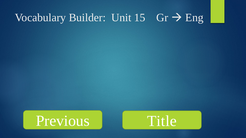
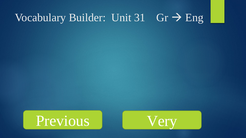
15: 15 -> 31
Title: Title -> Very
